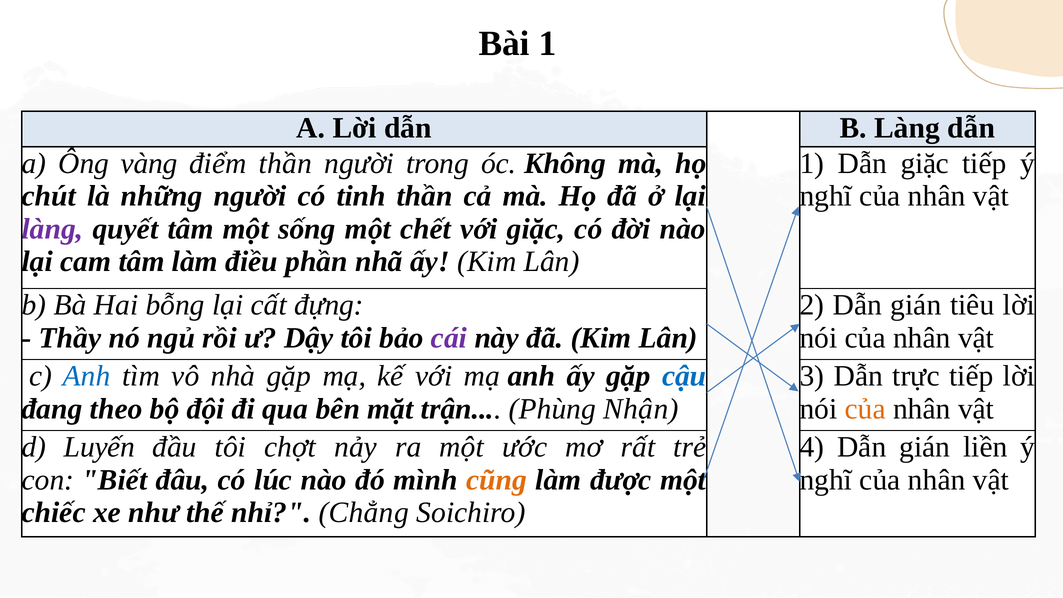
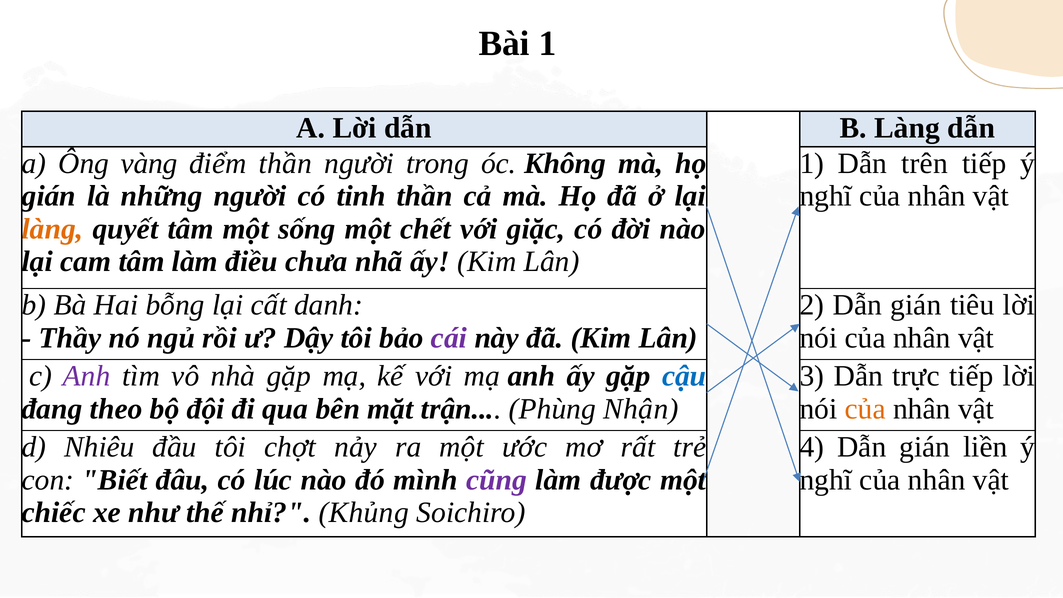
Dẫn giặc: giặc -> trên
chút at (49, 196): chút -> gián
làng at (53, 229) colour: purple -> orange
phần: phần -> chưa
đựng: đựng -> danh
Anh at (87, 376) colour: blue -> purple
Luyến: Luyến -> Nhiêu
cũng colour: orange -> purple
Chẳng: Chẳng -> Khủng
